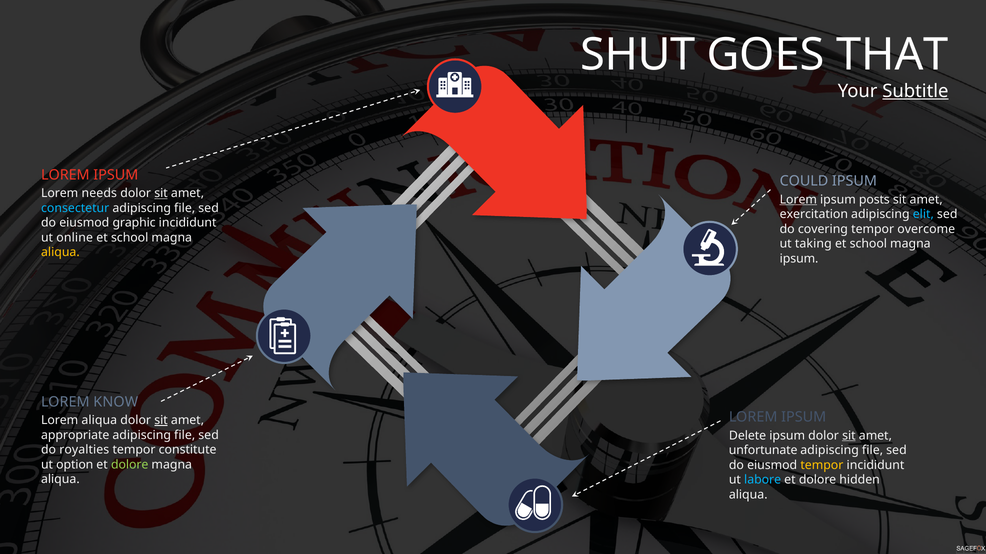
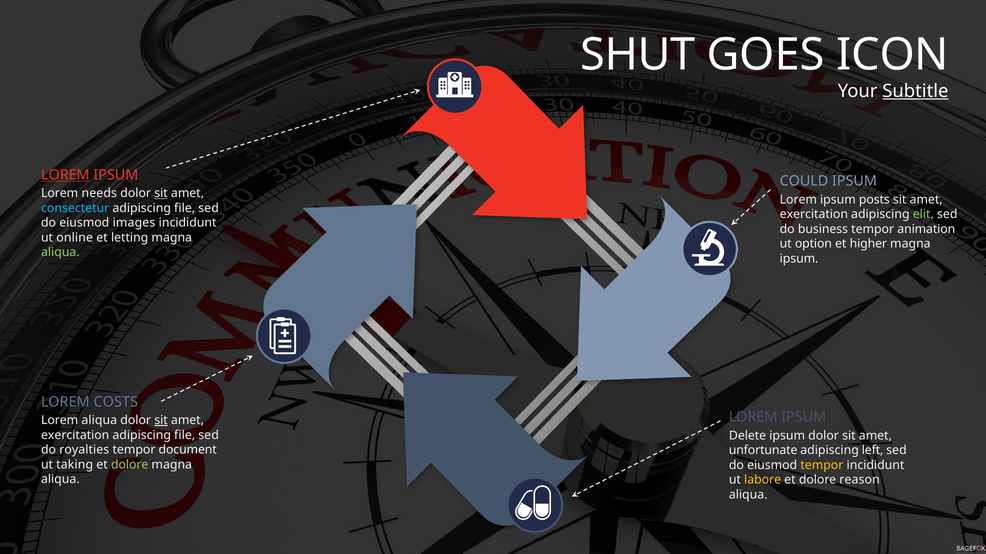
THAT: THAT -> ICON
LOREM at (65, 175) underline: none -> present
Lorem at (798, 200) underline: present -> none
elit colour: light blue -> light green
graphic: graphic -> images
covering: covering -> business
overcome: overcome -> animation
school at (130, 238): school -> letting
taking: taking -> option
school at (868, 244): school -> higher
aliqua at (60, 253) colour: yellow -> light green
KNOW: KNOW -> COSTS
appropriate at (75, 436): appropriate -> exercitation
sit at (849, 436) underline: present -> none
constitute: constitute -> document
file at (873, 451): file -> left
option: option -> taking
labore colour: light blue -> yellow
hidden: hidden -> reason
